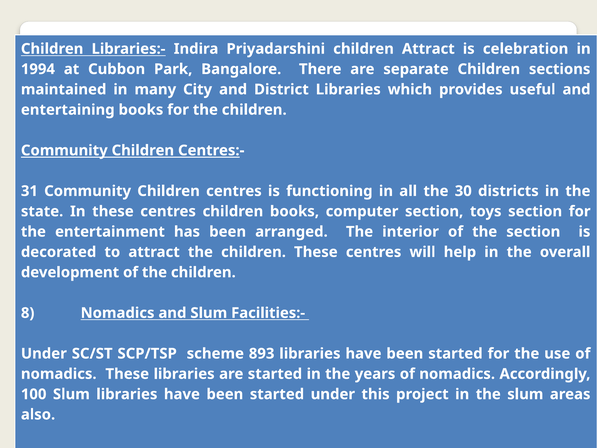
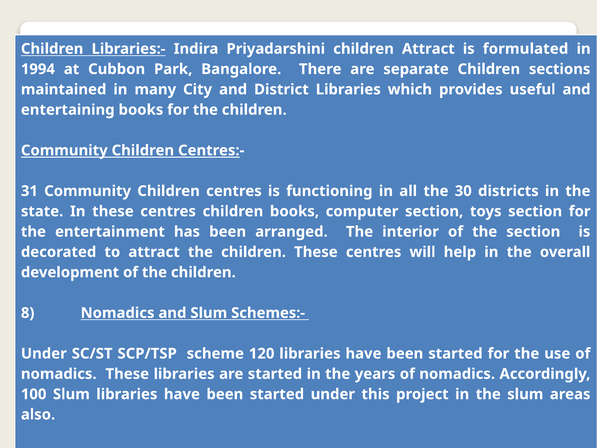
celebration: celebration -> formulated
Facilities:-: Facilities:- -> Schemes:-
893: 893 -> 120
